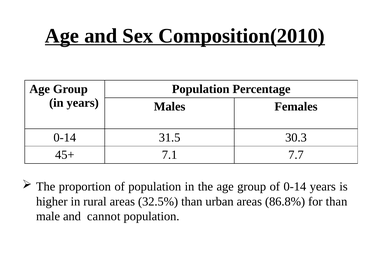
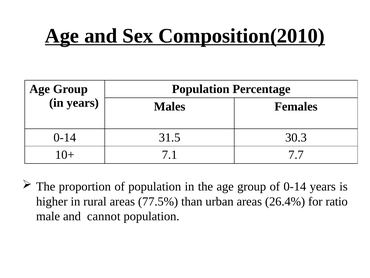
45+: 45+ -> 10+
32.5%: 32.5% -> 77.5%
86.8%: 86.8% -> 26.4%
for than: than -> ratio
